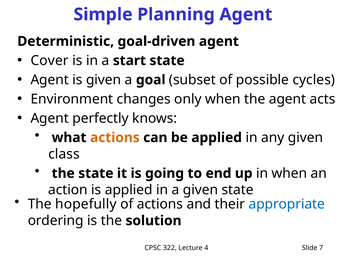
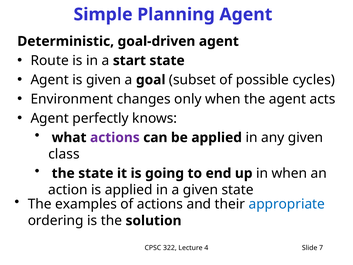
Cover: Cover -> Route
actions at (115, 137) colour: orange -> purple
hopefully: hopefully -> examples
